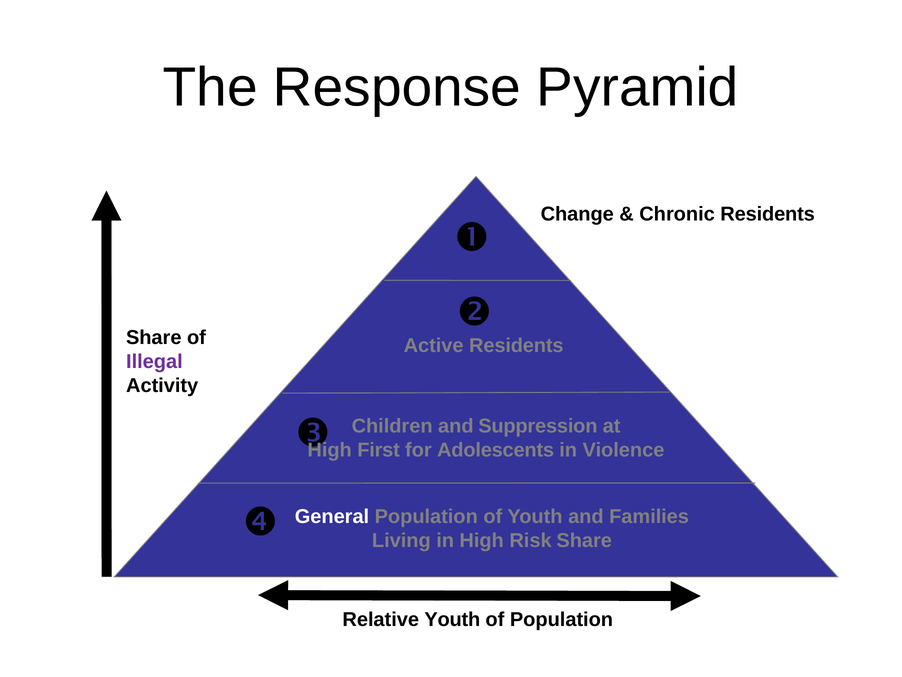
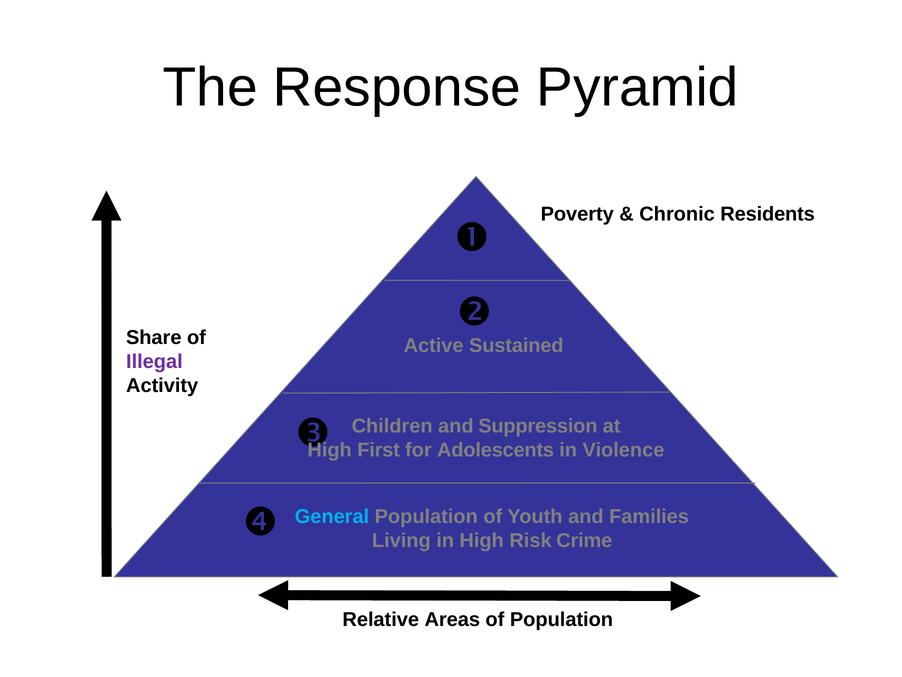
Change: Change -> Poverty
Active Residents: Residents -> Sustained
General colour: white -> light blue
Risk Share: Share -> Crime
Relative Youth: Youth -> Areas
